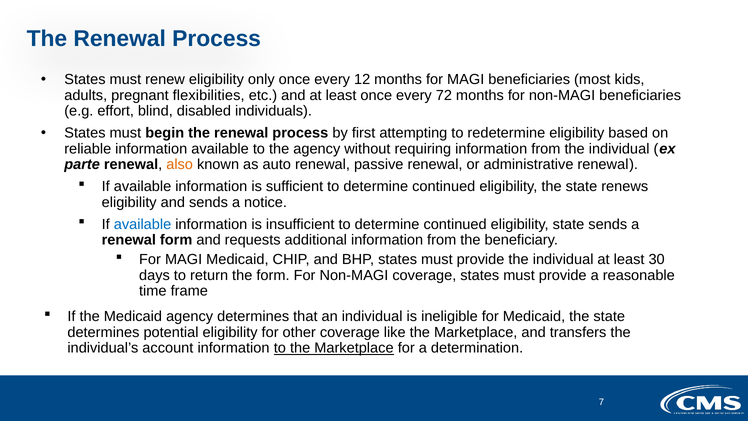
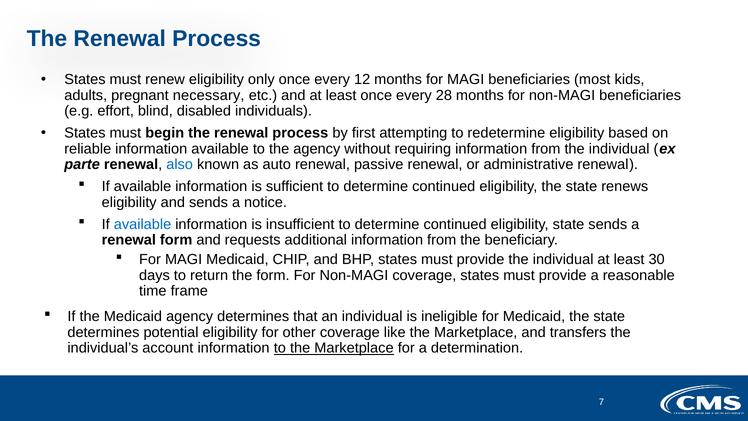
flexibilities: flexibilities -> necessary
72: 72 -> 28
also colour: orange -> blue
